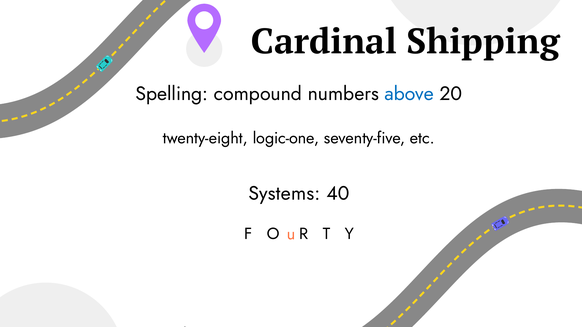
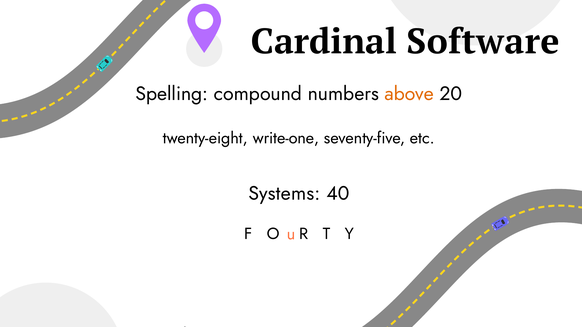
Shipping: Shipping -> Software
above colour: blue -> orange
logic-one: logic-one -> write-one
